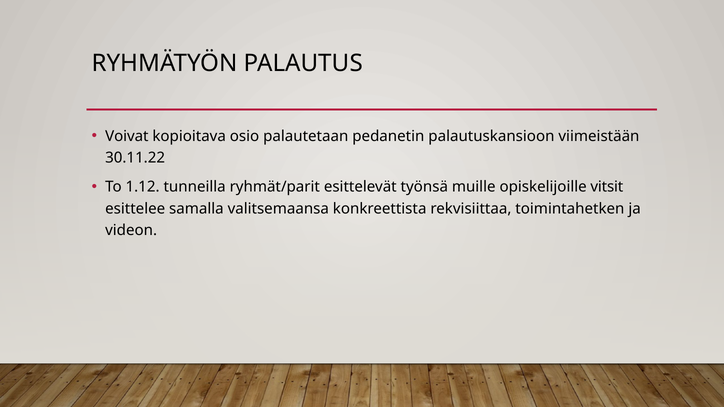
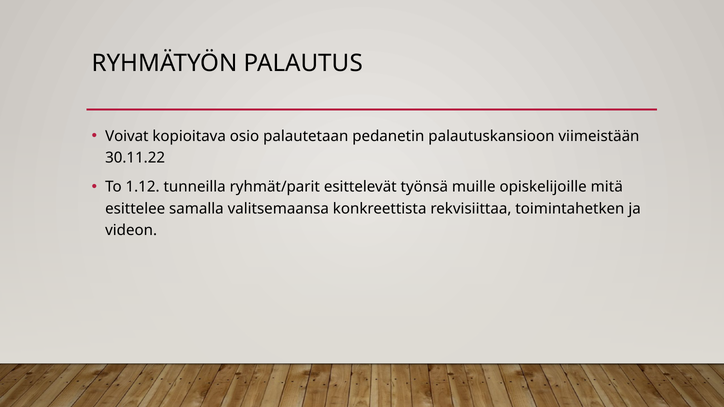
vitsit: vitsit -> mitä
